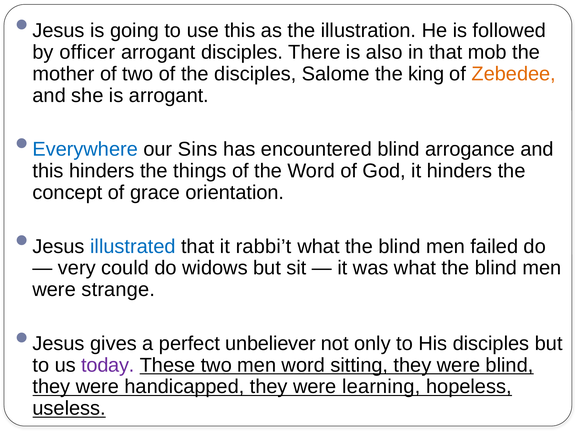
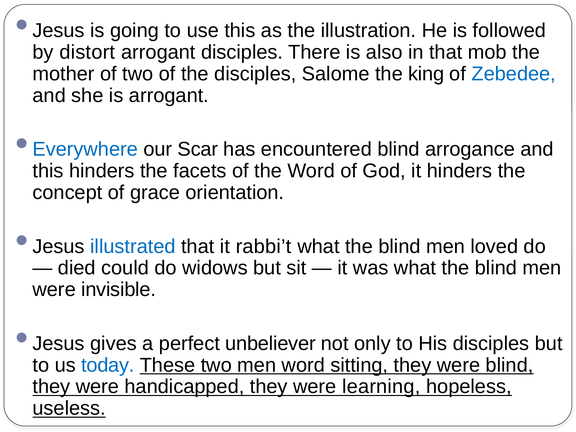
officer: officer -> distort
Zebedee colour: orange -> blue
Sins: Sins -> Scar
things: things -> facets
failed: failed -> loved
very: very -> died
strange: strange -> invisible
today colour: purple -> blue
